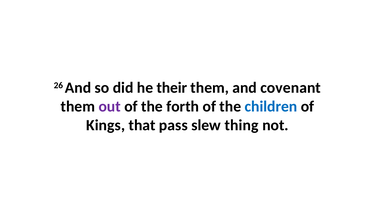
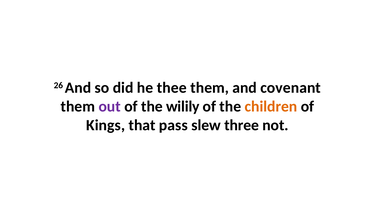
their: their -> thee
forth: forth -> wilily
children colour: blue -> orange
thing: thing -> three
